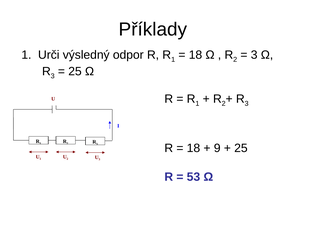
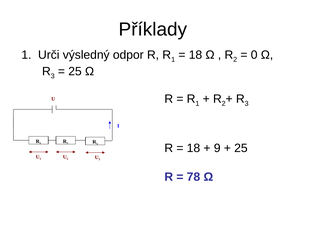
3 at (254, 55): 3 -> 0
53: 53 -> 78
